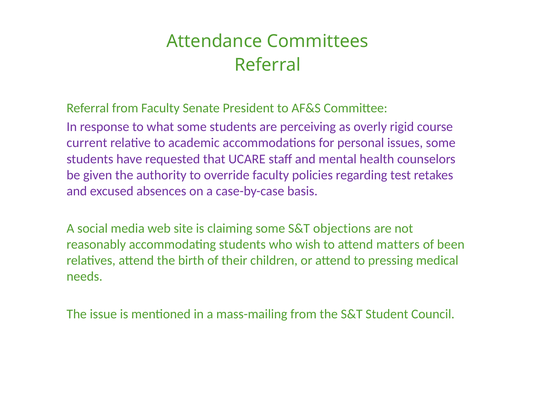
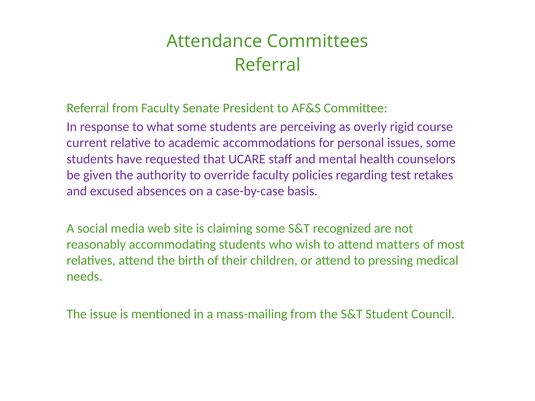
objections: objections -> recognized
been: been -> most
